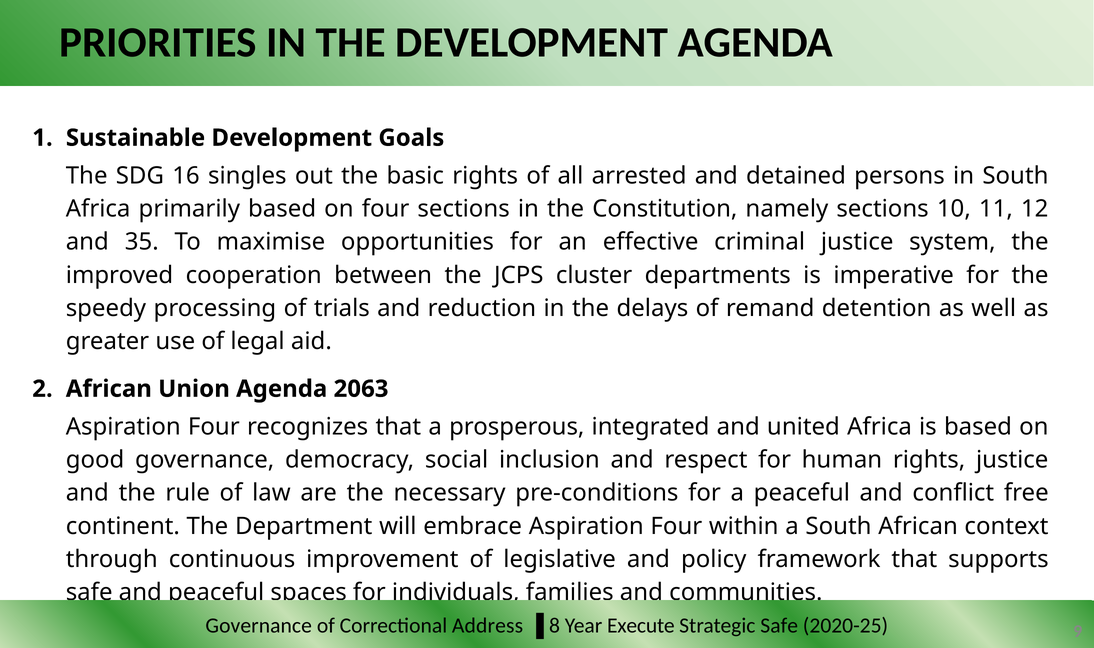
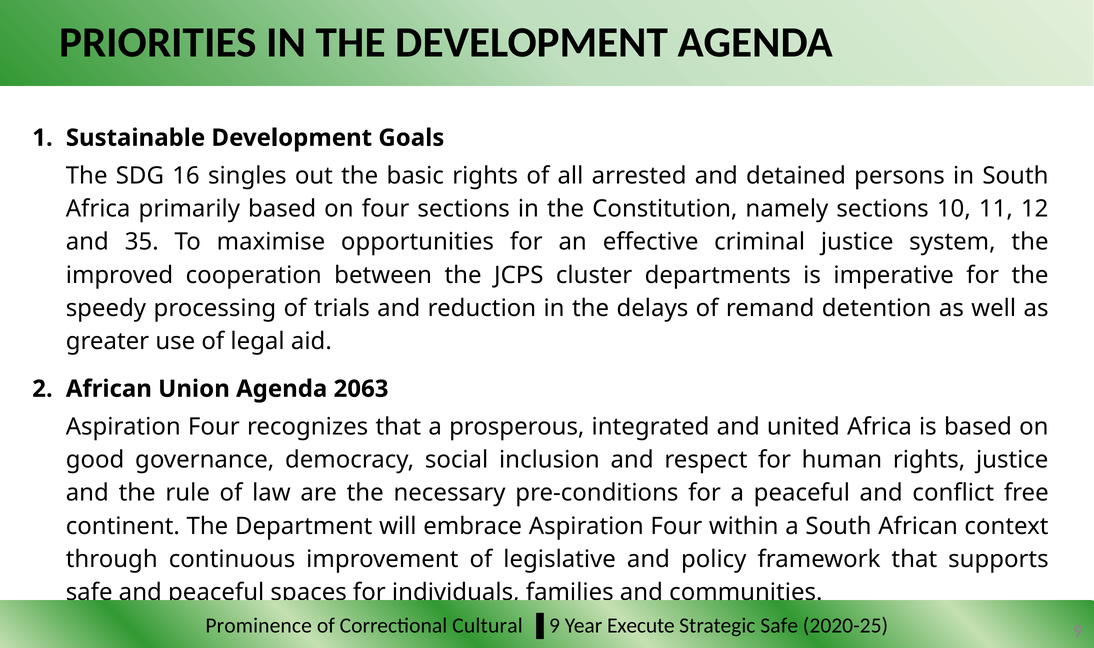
Governance at (259, 625): Governance -> Prominence
Address: Address -> Cultural
8 at (555, 625): 8 -> 9
